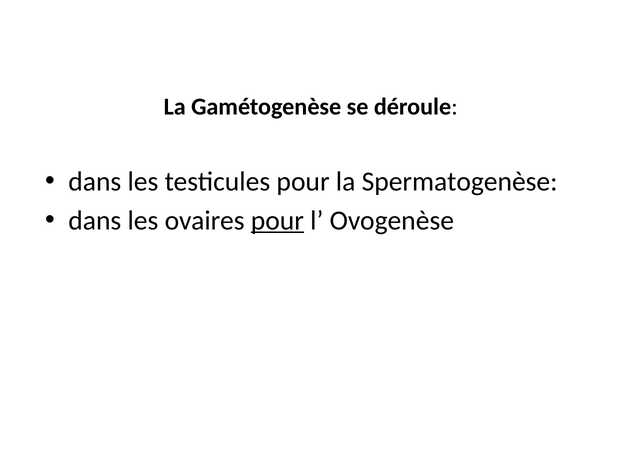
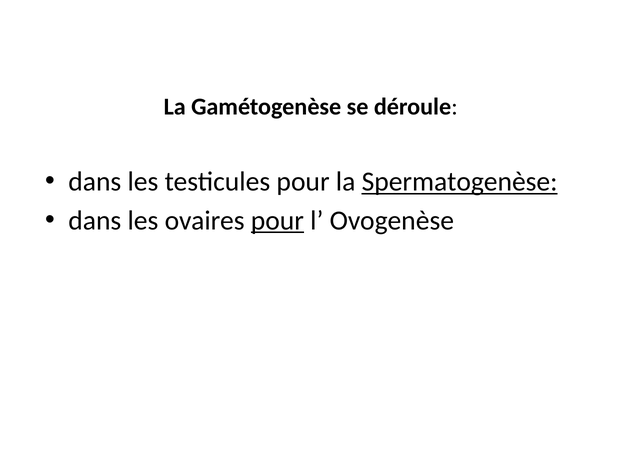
Spermatogenèse underline: none -> present
